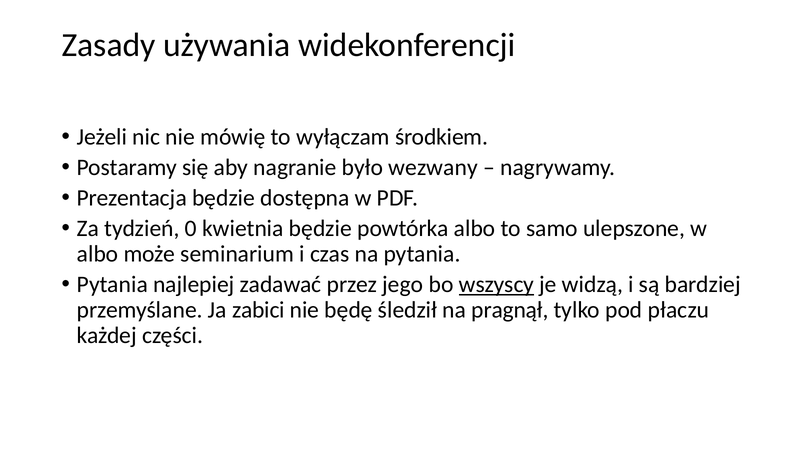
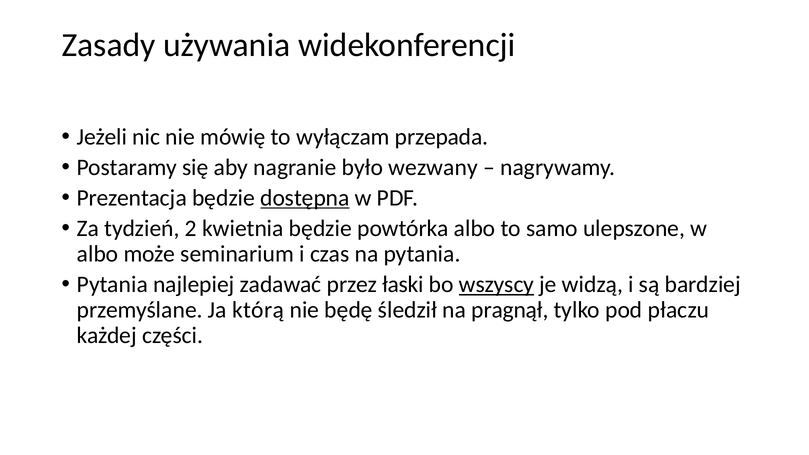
środkiem: środkiem -> przepada
dostępna underline: none -> present
0: 0 -> 2
jego: jego -> łaski
zabici: zabici -> którą
